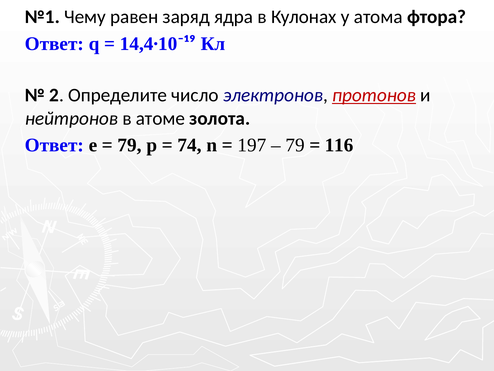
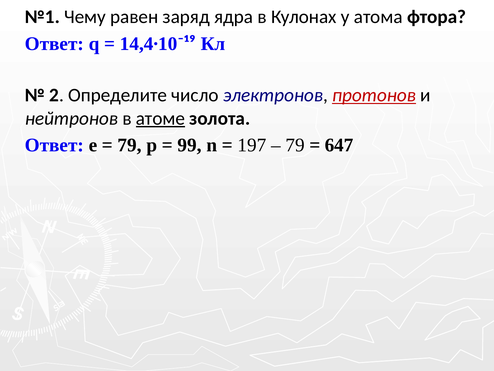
атоме underline: none -> present
74: 74 -> 99
116: 116 -> 647
